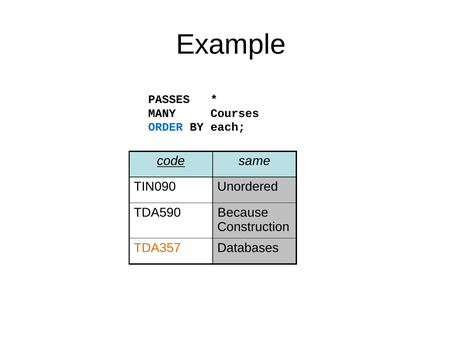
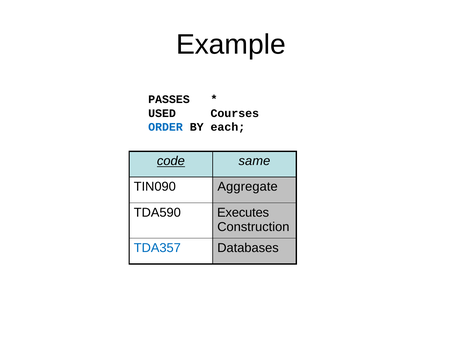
MANY: MANY -> USED
Unordered: Unordered -> Aggregate
Because: Because -> Executes
TDA357 colour: orange -> blue
